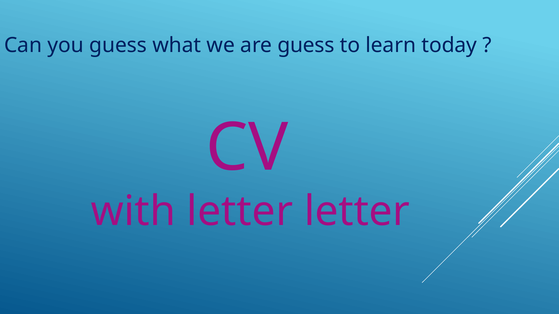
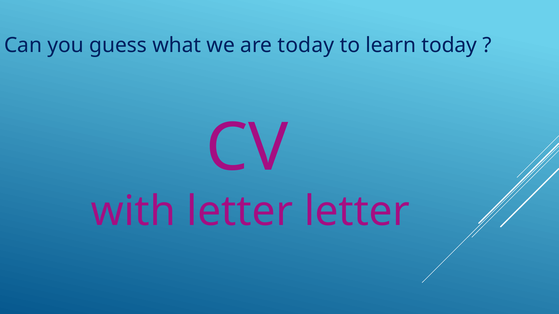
are guess: guess -> today
